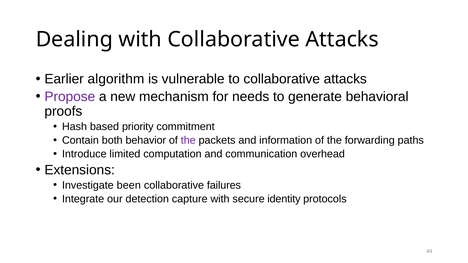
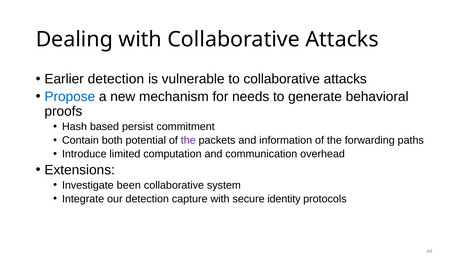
Earlier algorithm: algorithm -> detection
Propose colour: purple -> blue
priority: priority -> persist
behavior: behavior -> potential
failures: failures -> system
